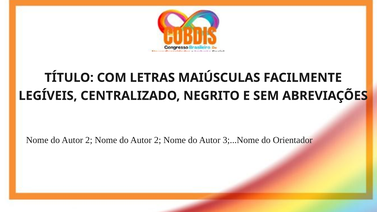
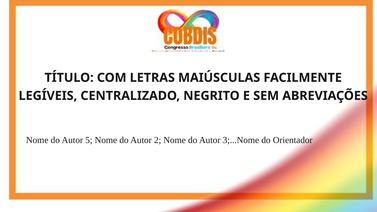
2 at (89, 140): 2 -> 5
